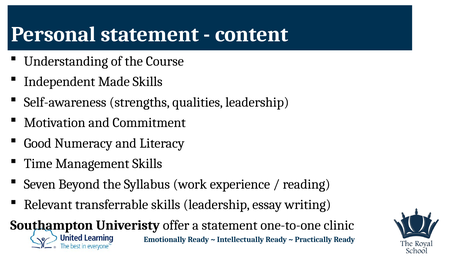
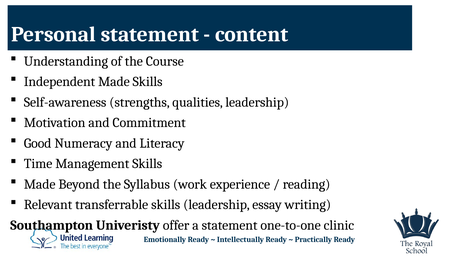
Seven at (40, 184): Seven -> Made
